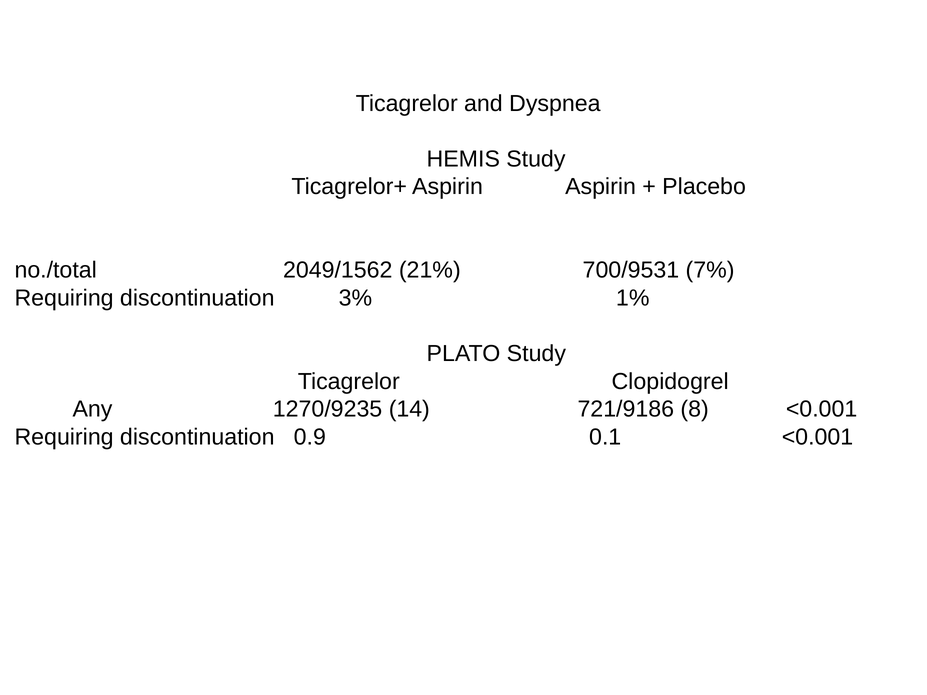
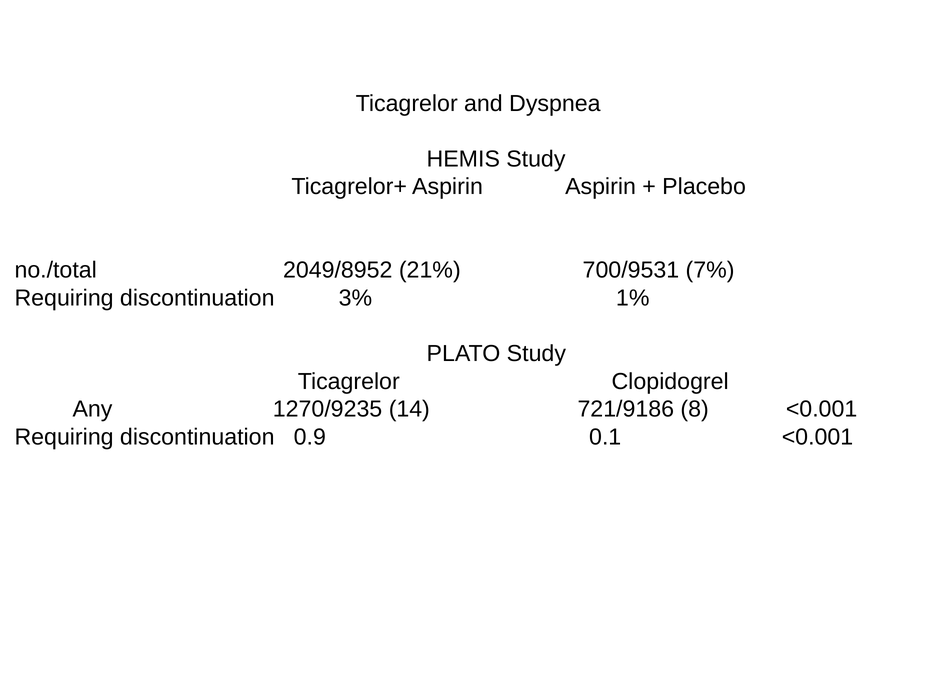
2049/1562: 2049/1562 -> 2049/8952
